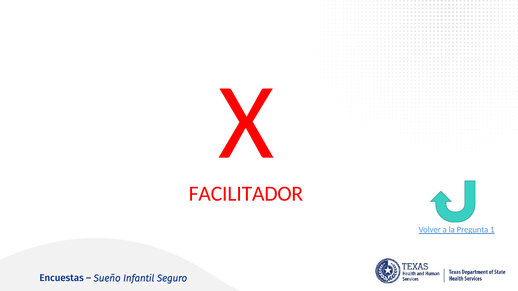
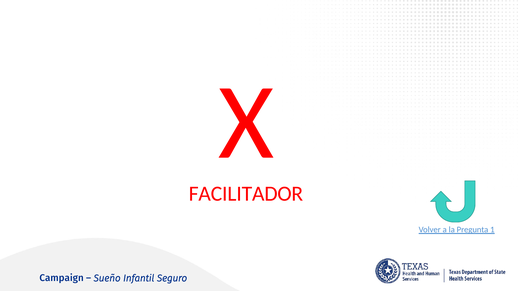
Encuestas: Encuestas -> Campaign
